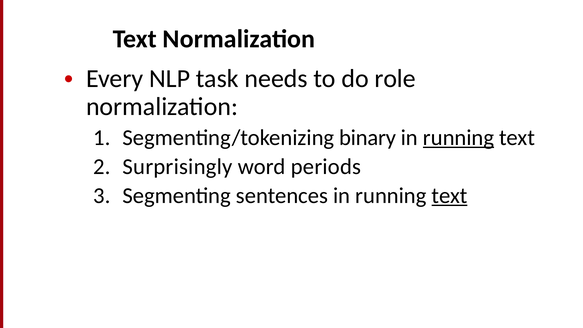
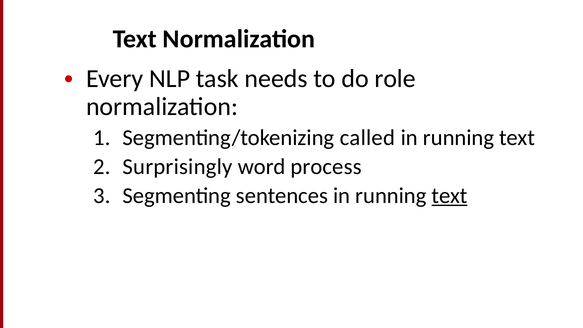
binary: binary -> called
running at (459, 138) underline: present -> none
periods: periods -> process
